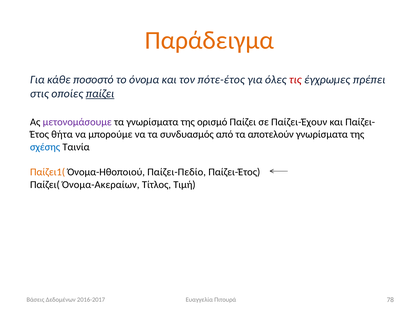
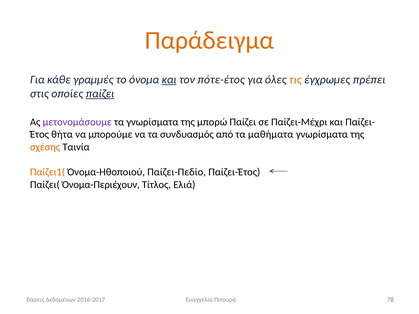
ποσοστό: ποσοστό -> γραμμές
και at (169, 80) underline: none -> present
τις colour: red -> orange
ορισμό: ορισμό -> μπορώ
Παίζει-Έχουν: Παίζει-Έχουν -> Παίζει-Μέχρι
αποτελούν: αποτελούν -> μαθήματα
σχέσης colour: blue -> orange
Όνομα-Ακεραίων: Όνομα-Ακεραίων -> Όνομα-Περιέχουν
Τιμή: Τιμή -> Ελιά
